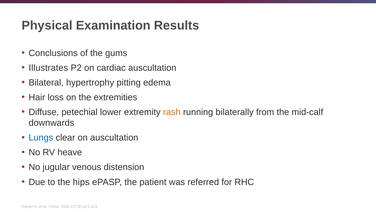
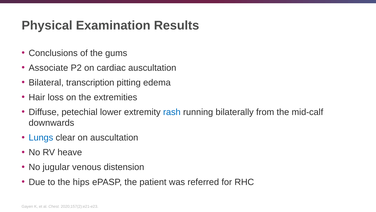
Illustrates: Illustrates -> Associate
hypertrophy: hypertrophy -> transcription
rash colour: orange -> blue
